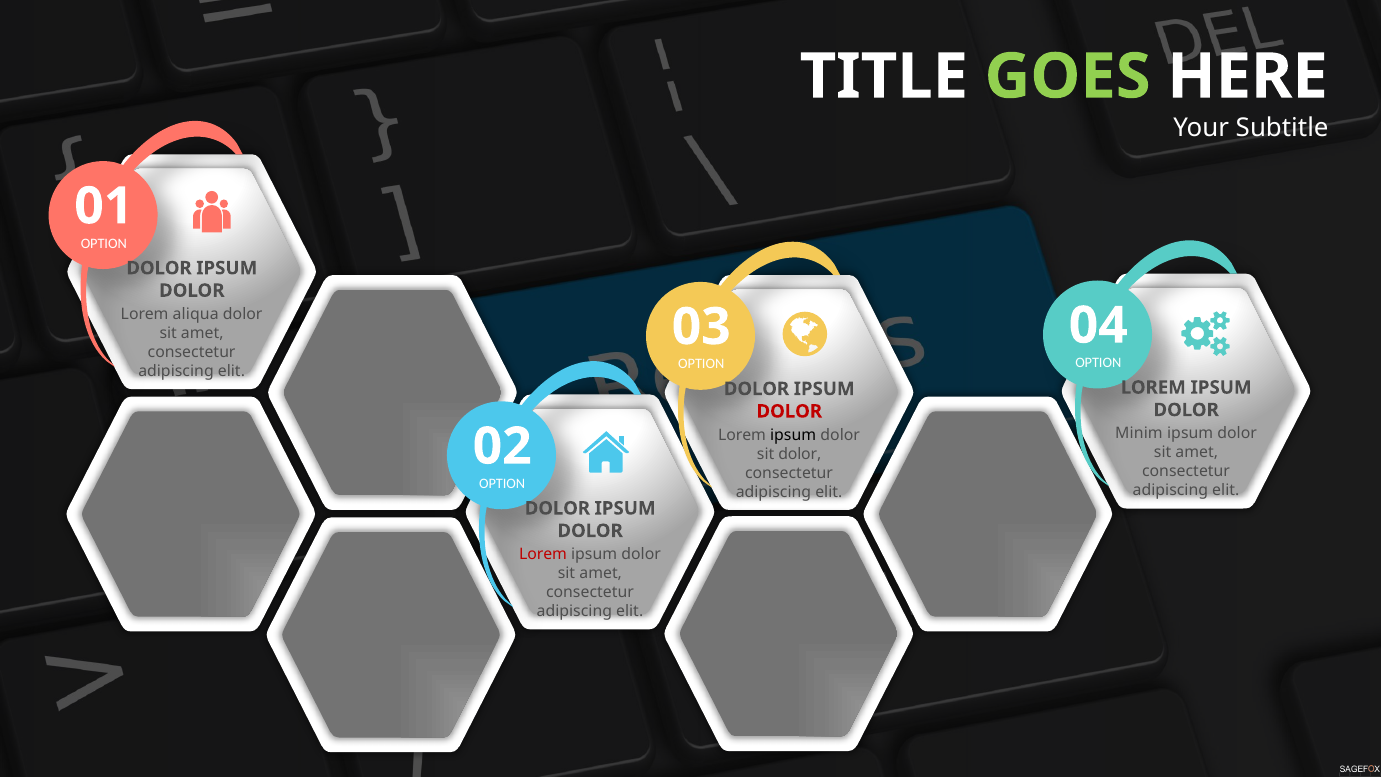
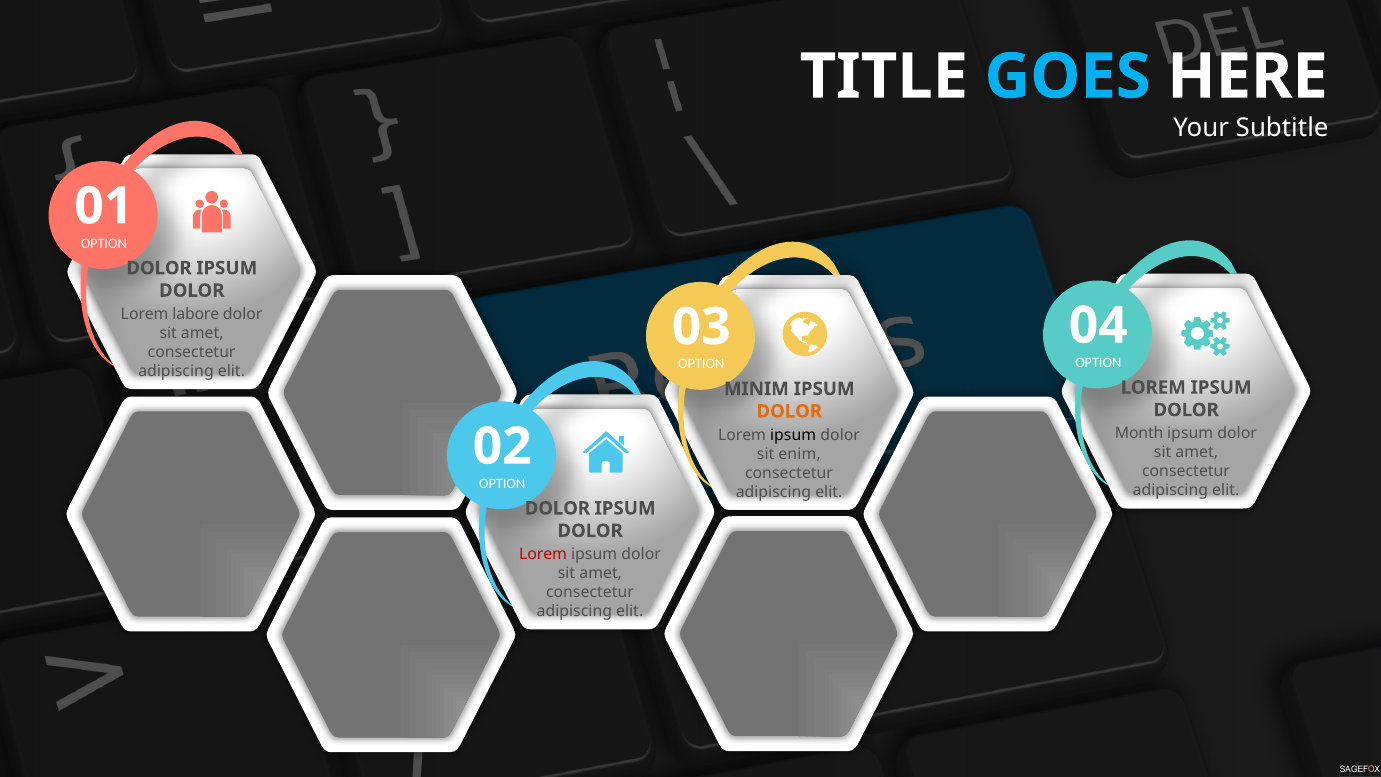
GOES colour: light green -> light blue
aliqua: aliqua -> labore
DOLOR at (756, 389): DOLOR -> MINIM
DOLOR at (789, 411) colour: red -> orange
Minim: Minim -> Month
sit dolor: dolor -> enim
